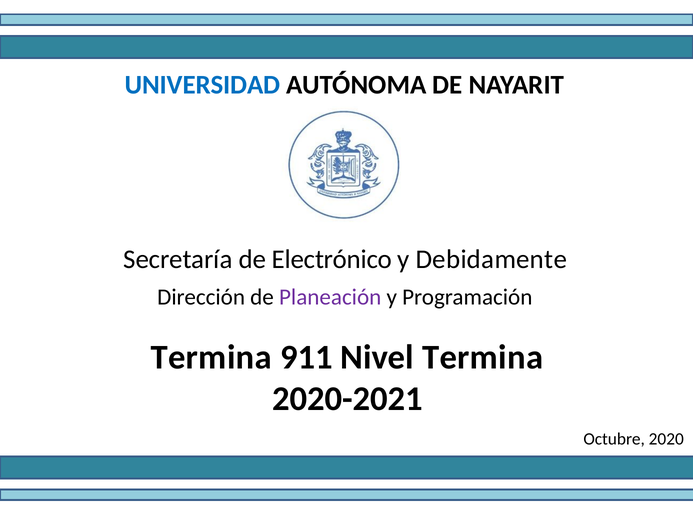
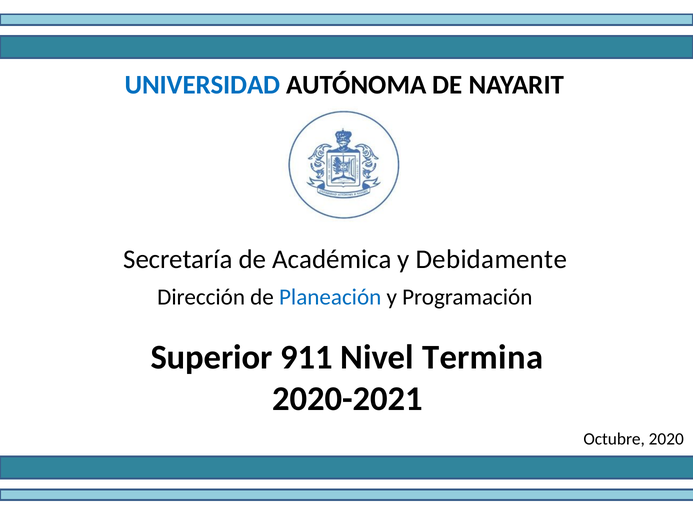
Electrónico: Electrónico -> Académica
Planeación colour: purple -> blue
Termina at (211, 357): Termina -> Superior
